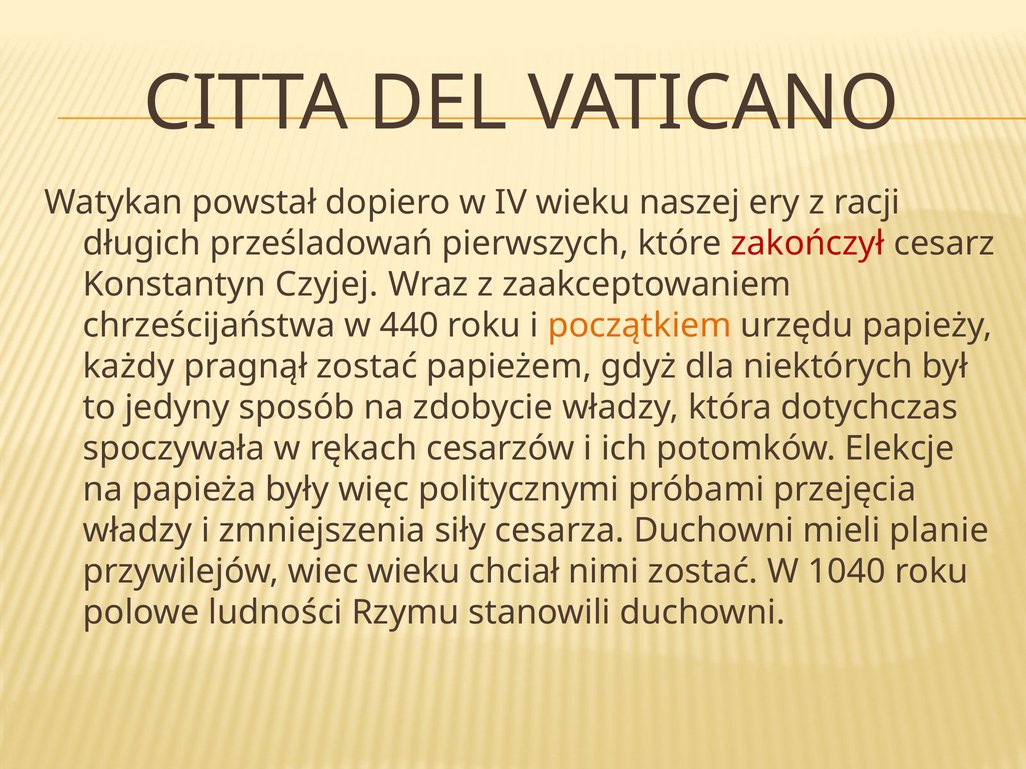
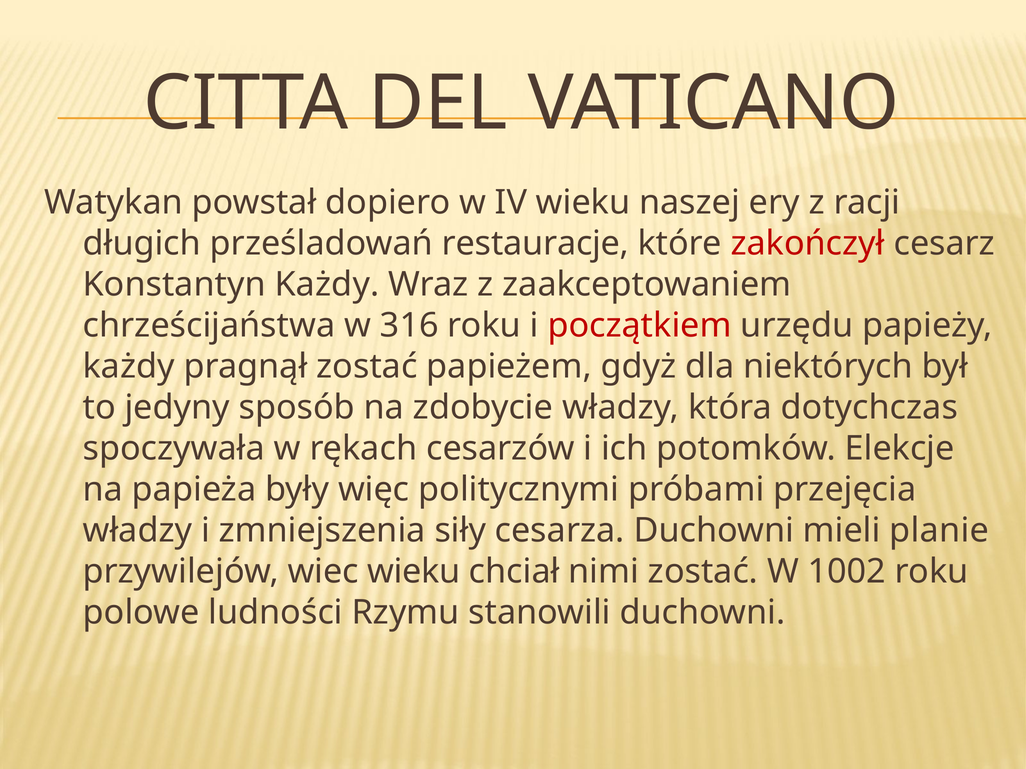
pierwszych: pierwszych -> restauracje
Konstantyn Czyjej: Czyjej -> Każdy
440: 440 -> 316
początkiem colour: orange -> red
1040: 1040 -> 1002
